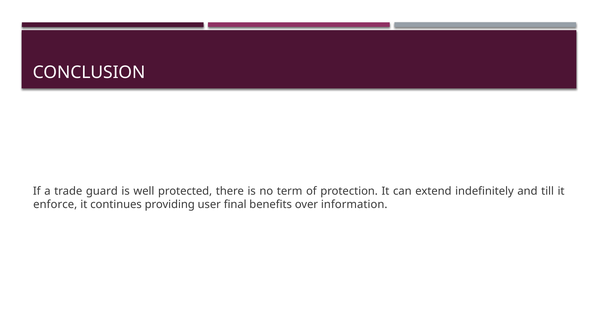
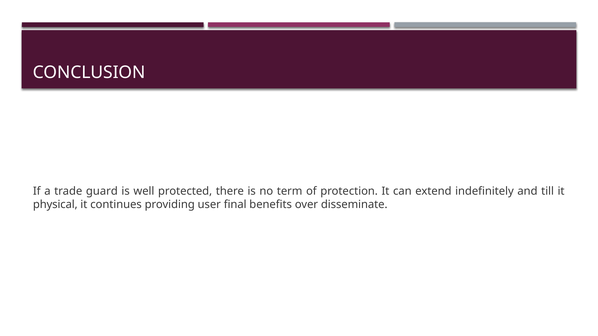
enforce: enforce -> physical
information: information -> disseminate
